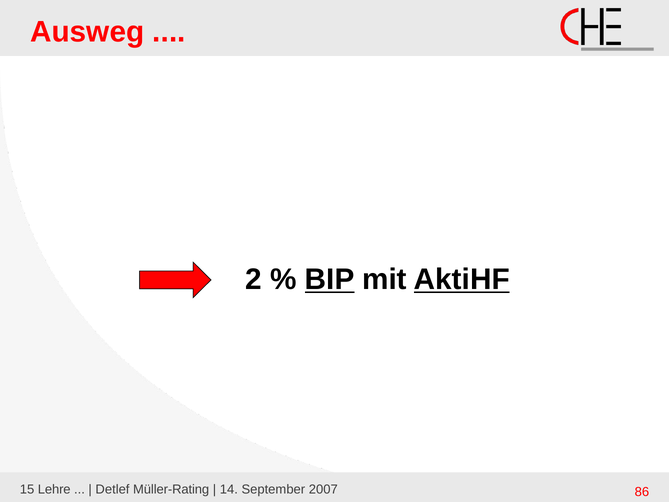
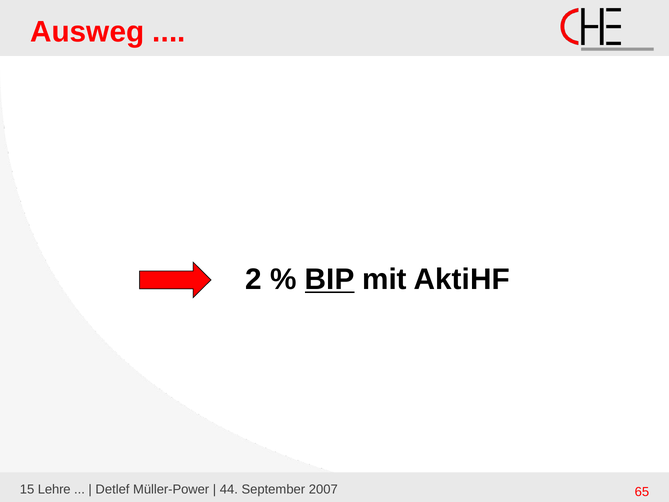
AktiHF underline: present -> none
Müller-Rating: Müller-Rating -> Müller-Power
14: 14 -> 44
86: 86 -> 65
